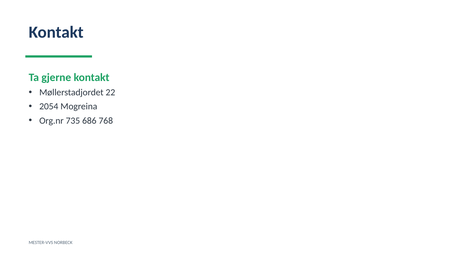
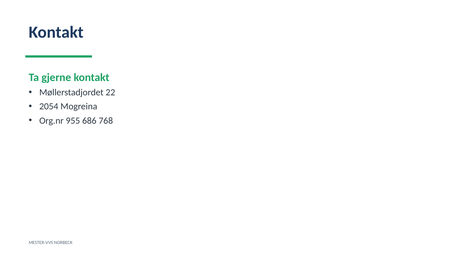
735: 735 -> 955
